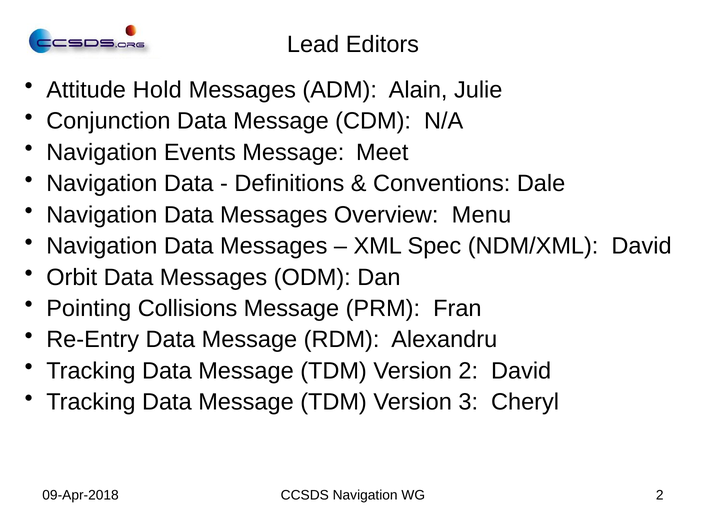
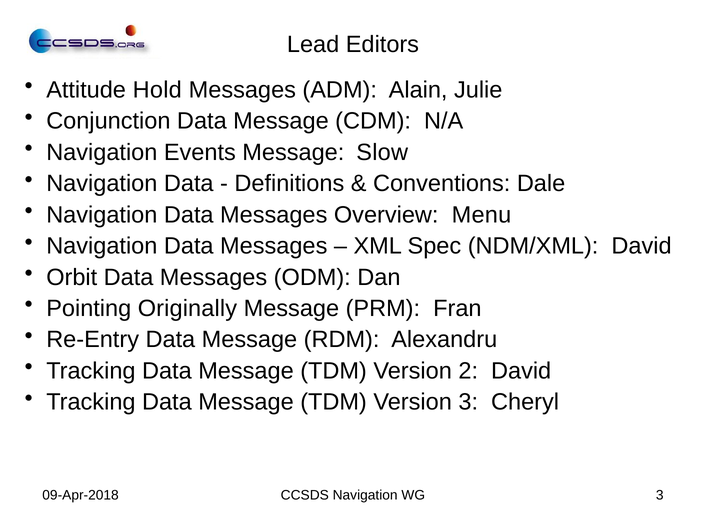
Meet: Meet -> Slow
Collisions: Collisions -> Originally
09-Apr-2018 2: 2 -> 3
